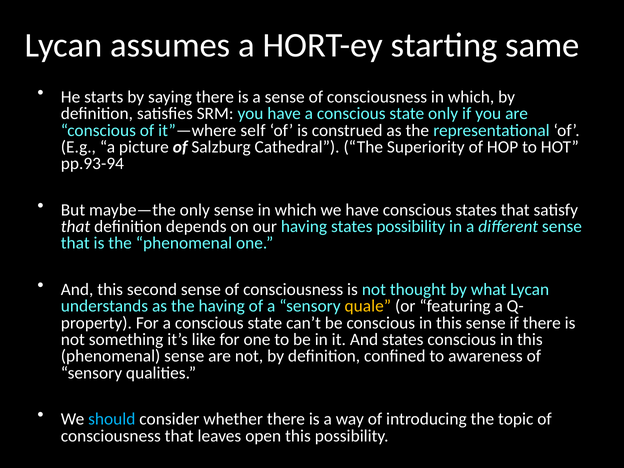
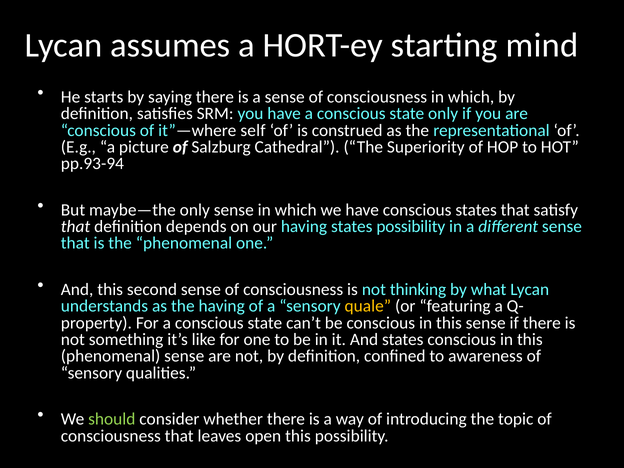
same: same -> mind
thought: thought -> thinking
should colour: light blue -> light green
